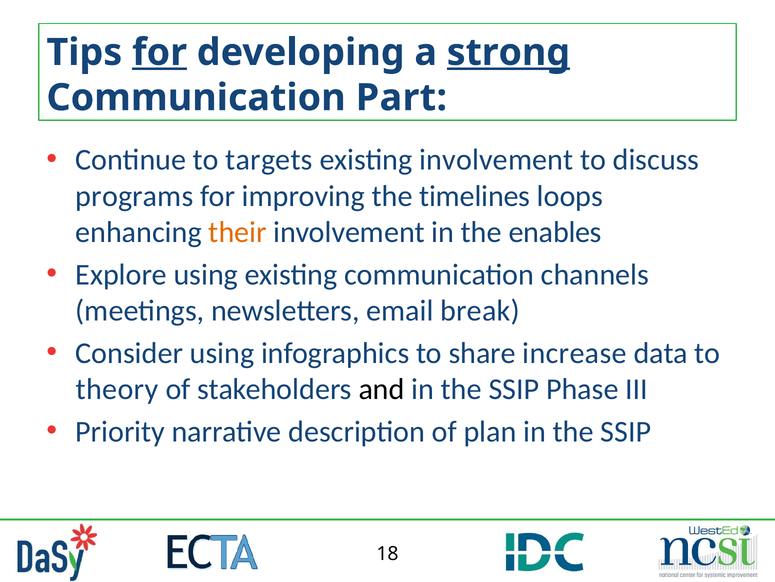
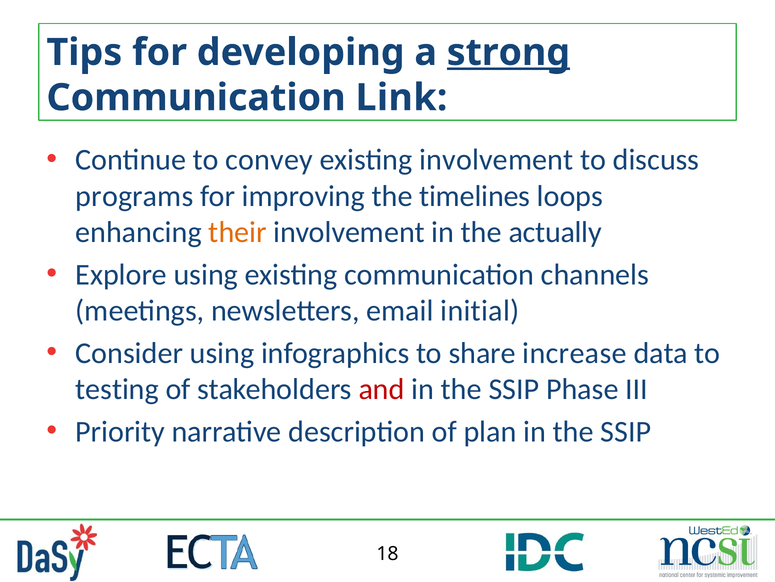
for at (160, 52) underline: present -> none
Part: Part -> Link
targets: targets -> convey
enables: enables -> actually
break: break -> initial
theory: theory -> testing
and colour: black -> red
